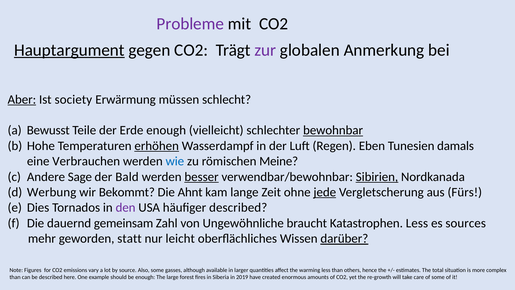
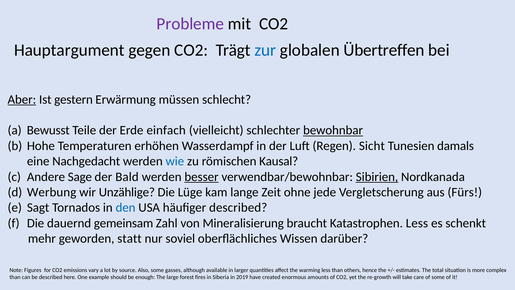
Hauptargument underline: present -> none
zur colour: purple -> blue
Anmerkung: Anmerkung -> Übertreffen
society: society -> gestern
Erde enough: enough -> einfach
erhöhen underline: present -> none
Eben: Eben -> Sicht
Verbrauchen: Verbrauchen -> Nachgedacht
Meine: Meine -> Kausal
Bekommt: Bekommt -> Unzählige
Ahnt: Ahnt -> Lüge
jede underline: present -> none
Dies: Dies -> Sagt
den colour: purple -> blue
Ungewöhnliche: Ungewöhnliche -> Mineralisierung
sources: sources -> schenkt
leicht: leicht -> soviel
darüber underline: present -> none
